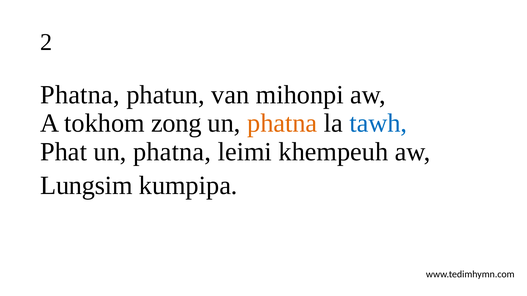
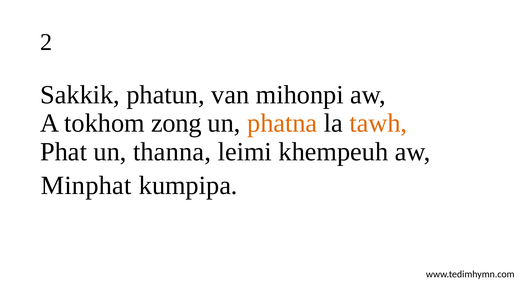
Phatna at (80, 95): Phatna -> Sakkik
tawh colour: blue -> orange
Phat un phatna: phatna -> thanna
Lungsim: Lungsim -> Minphat
